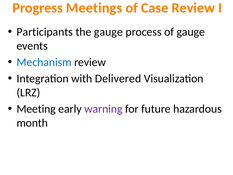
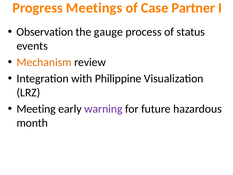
Case Review: Review -> Partner
Participants: Participants -> Observation
of gauge: gauge -> status
Mechanism colour: blue -> orange
Delivered: Delivered -> Philippine
